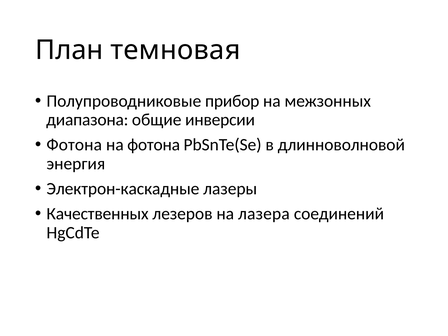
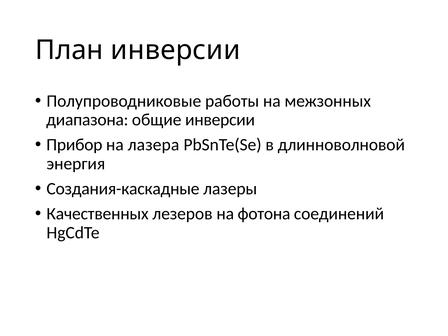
План темновая: темновая -> инверсии
прибор: прибор -> работы
Фотона at (74, 145): Фотона -> Прибор
на фотона: фотона -> лазера
Электрон-каскадные: Электрон-каскадные -> Создания-каскадные
лазера: лазера -> фотона
